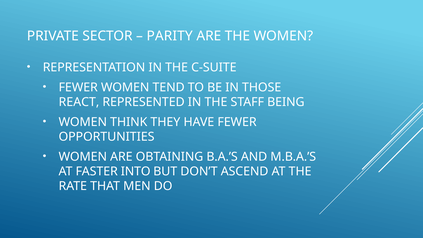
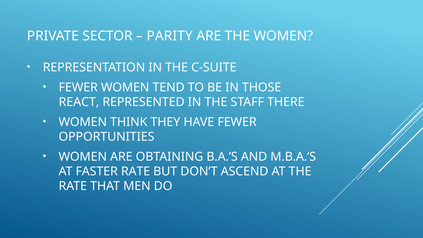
BEING: BEING -> THERE
FASTER INTO: INTO -> RATE
